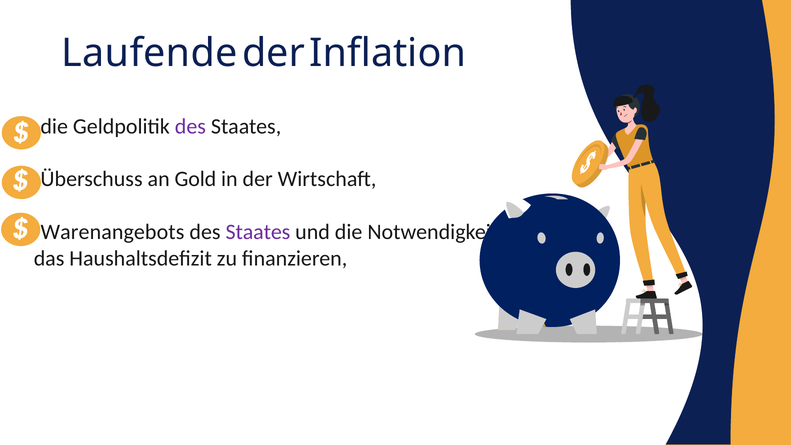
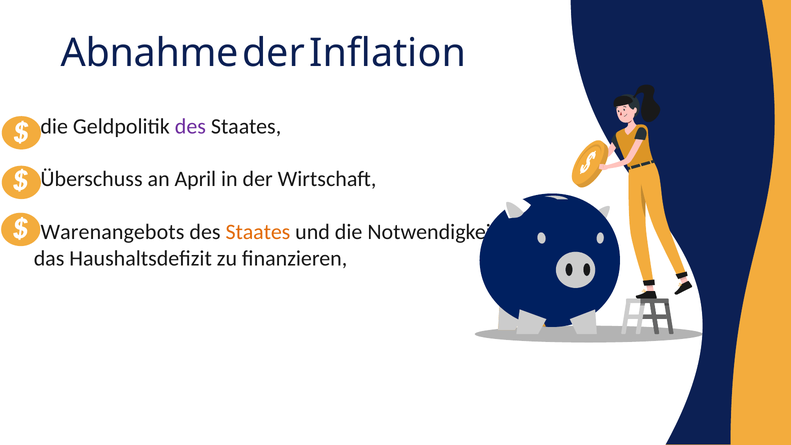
Laufende: Laufende -> Abnahme
Gold: Gold -> April
Staates at (258, 232) colour: purple -> orange
